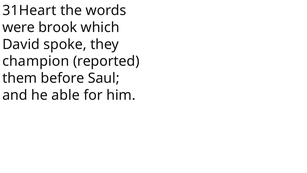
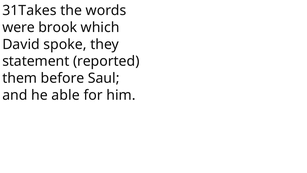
31Heart: 31Heart -> 31Takes
champion: champion -> statement
